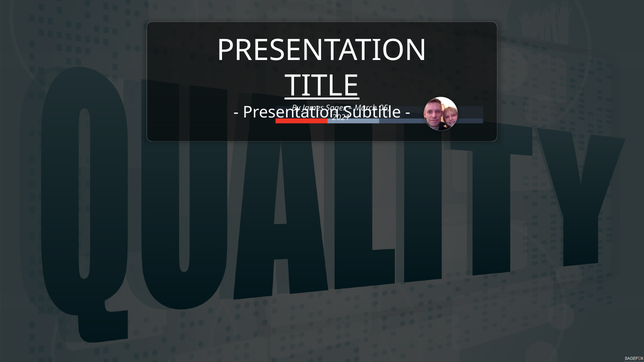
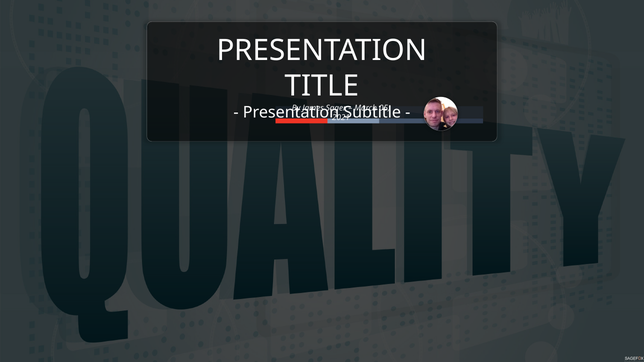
TITLE underline: present -> none
